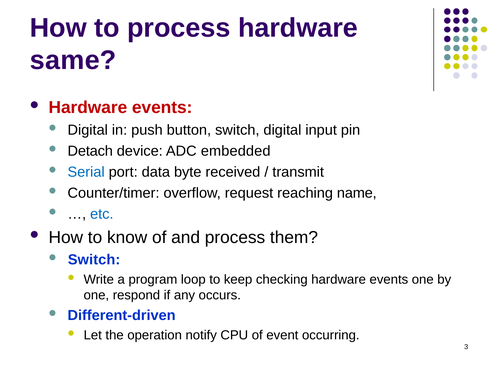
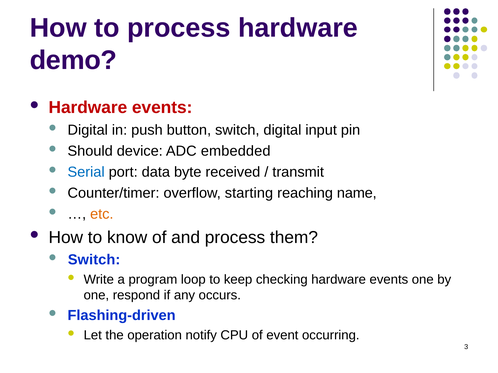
same: same -> demo
Detach: Detach -> Should
request: request -> starting
etc colour: blue -> orange
Different-driven: Different-driven -> Flashing-driven
